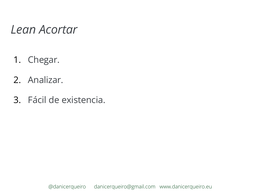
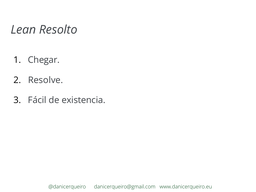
Acortar: Acortar -> Resolto
Analizar: Analizar -> Resolve
